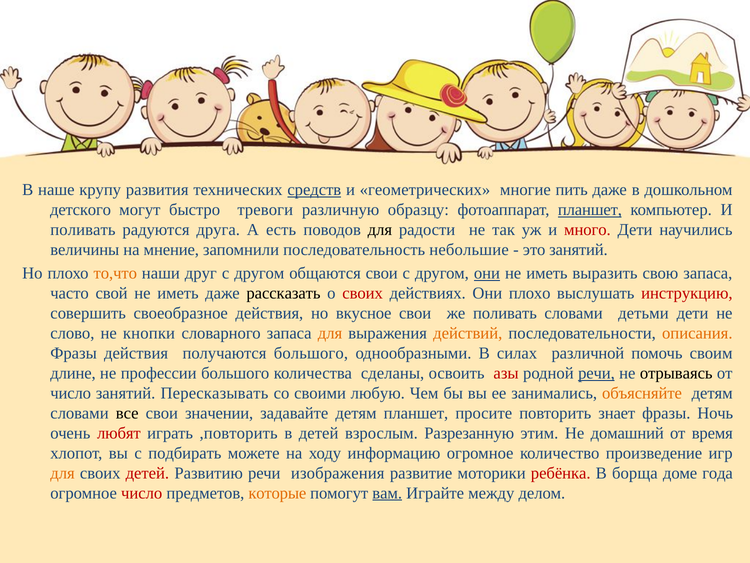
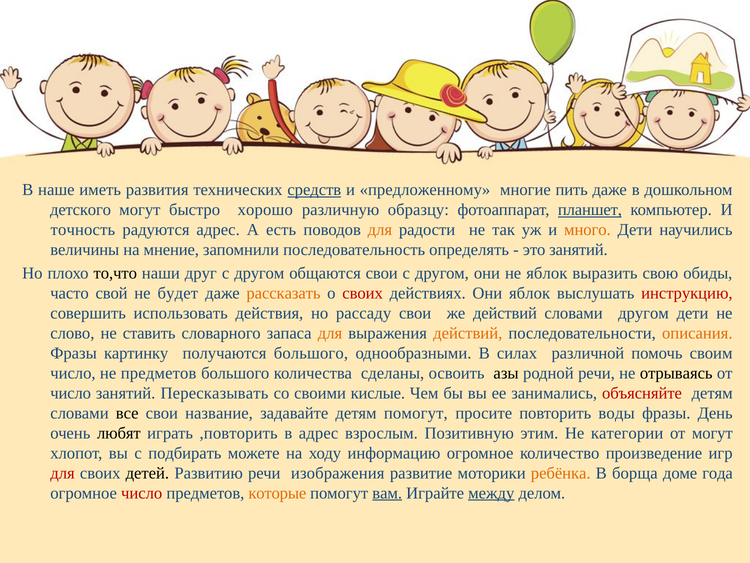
крупу: крупу -> иметь
геометрических: геометрических -> предложенному
тревоги: тревоги -> хорошо
поливать at (83, 230): поливать -> точность
радуются друга: друга -> адрес
для at (380, 230) colour: black -> orange
много colour: red -> orange
небольшие: небольшие -> определять
то,что colour: orange -> black
они at (487, 273) underline: present -> none
иметь at (547, 273): иметь -> яблок
свою запаса: запаса -> обиды
иметь at (178, 293): иметь -> будет
рассказать colour: black -> orange
Они плохо: плохо -> яблок
своеобразное: своеобразное -> использовать
вкусное: вкусное -> рассаду
же поливать: поливать -> действий
словами детьми: детьми -> другом
кнопки: кнопки -> ставить
Фразы действия: действия -> картинку
длине at (73, 373): длине -> число
не профессии: профессии -> предметов
азы colour: red -> black
речи at (596, 373) underline: present -> none
любую: любую -> кислые
объясняйте colour: orange -> red
значении: значении -> название
детям планшет: планшет -> помогут
знает: знает -> воды
Ночь: Ночь -> День
любят colour: red -> black
в детей: детей -> адрес
Разрезанную: Разрезанную -> Позитивную
домашний: домашний -> категории
от время: время -> могут
для at (63, 473) colour: orange -> red
детей at (147, 473) colour: red -> black
ребёнка colour: red -> orange
между underline: none -> present
